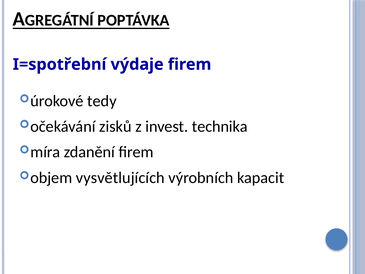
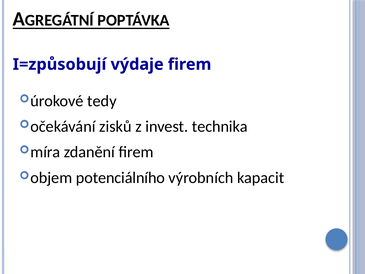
I=spotřební: I=spotřební -> I=způsobují
vysvětlujících: vysvětlujících -> potenciálního
